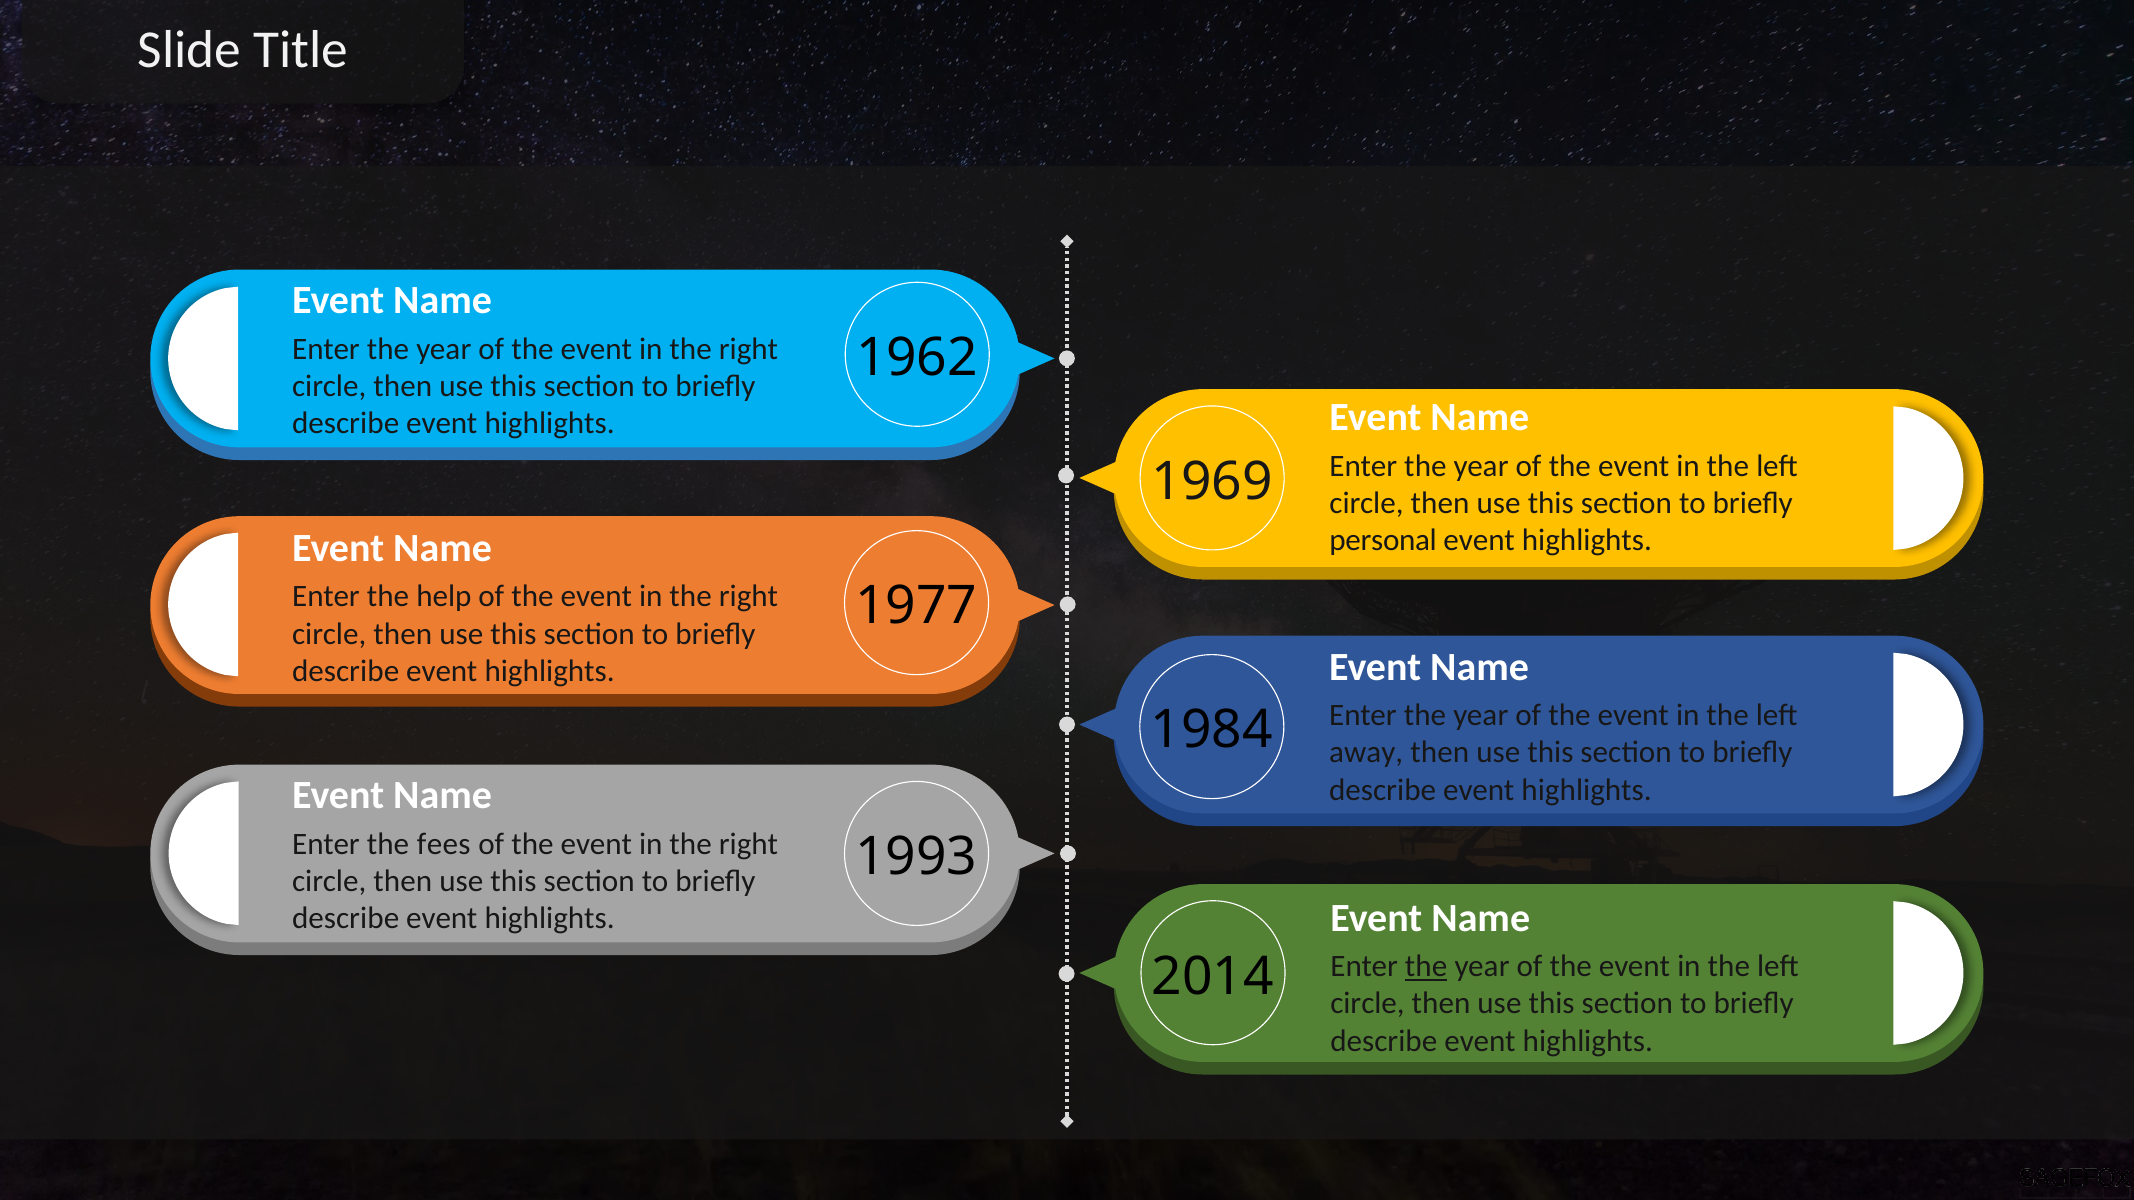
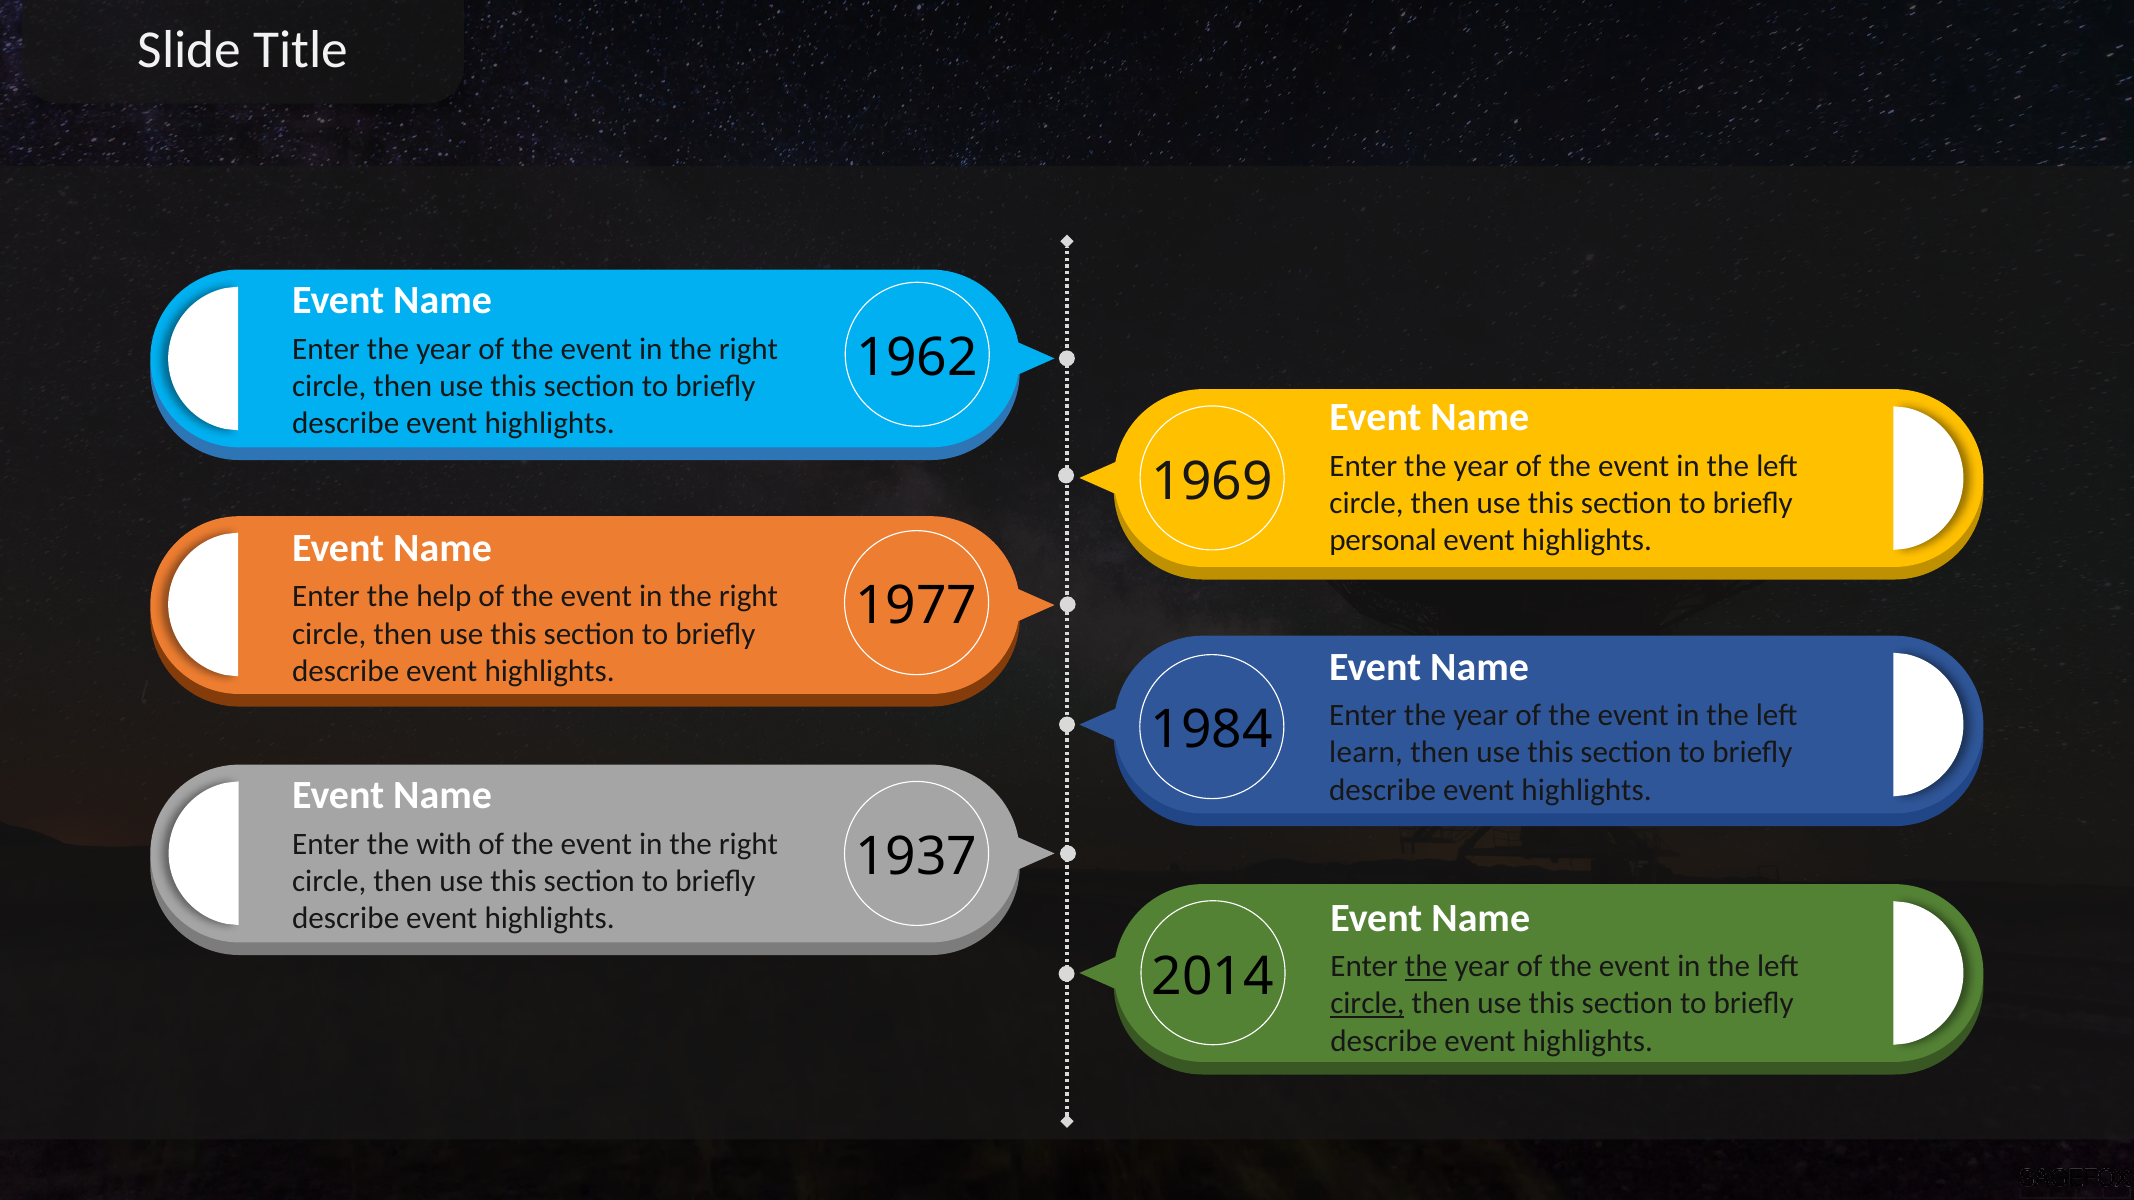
away: away -> learn
fees: fees -> with
1993: 1993 -> 1937
circle at (1367, 1004) underline: none -> present
